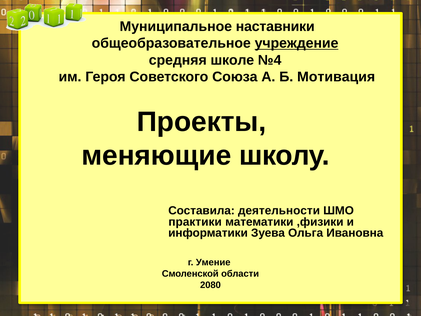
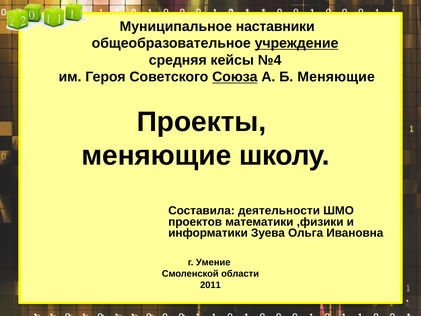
школе: школе -> кейсы
Союза underline: none -> present
Б Мотивация: Мотивация -> Меняющие
практики: практики -> проектов
2080: 2080 -> 2011
